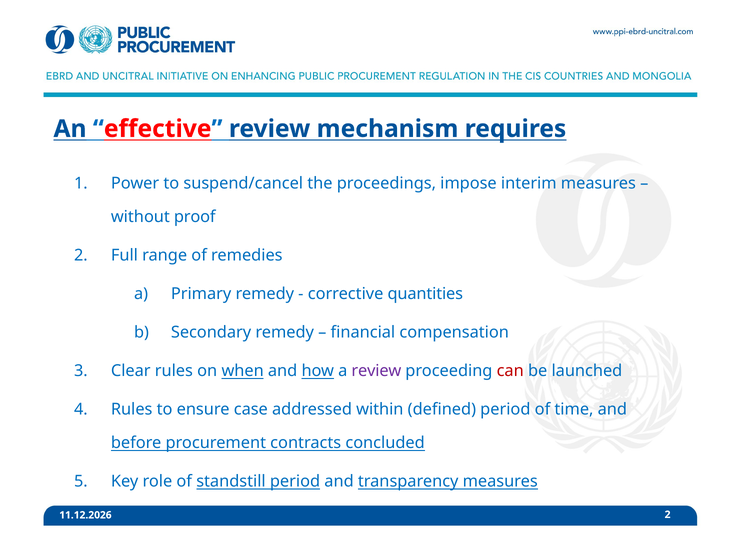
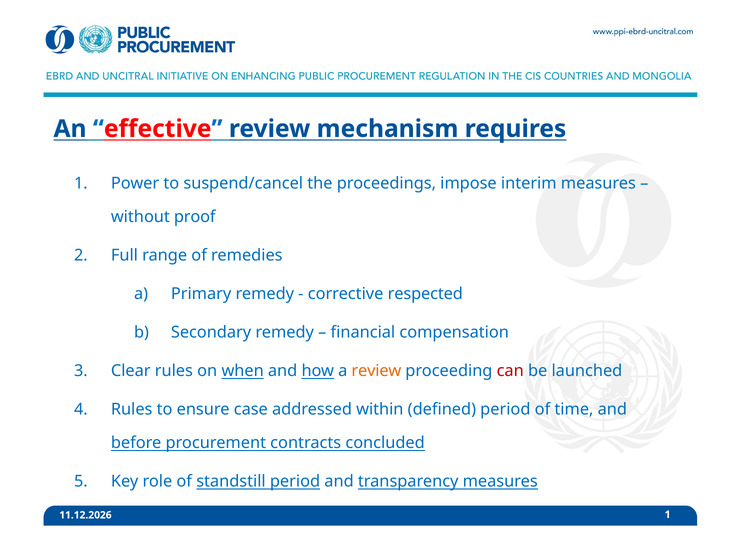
quantities: quantities -> respected
review at (376, 371) colour: purple -> orange
2 at (668, 514): 2 -> 1
